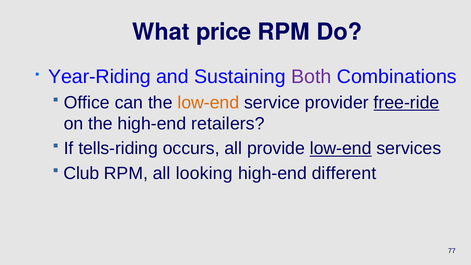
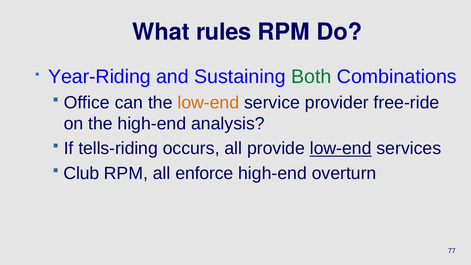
price: price -> rules
Both colour: purple -> green
free-ride underline: present -> none
retailers: retailers -> analysis
looking: looking -> enforce
different: different -> overturn
